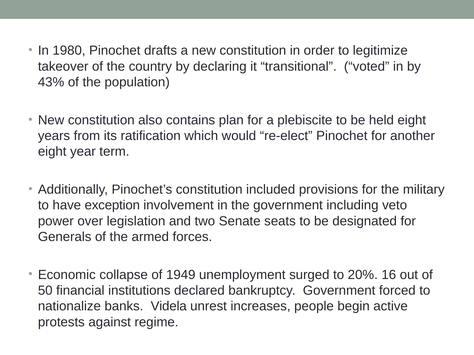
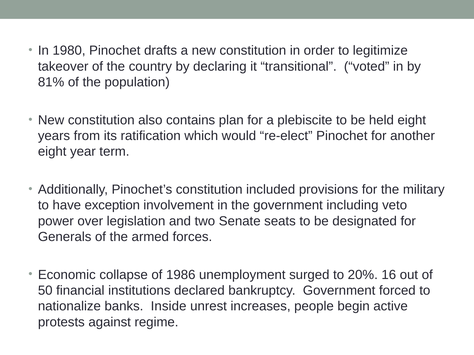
43%: 43% -> 81%
1949: 1949 -> 1986
Videla: Videla -> Inside
